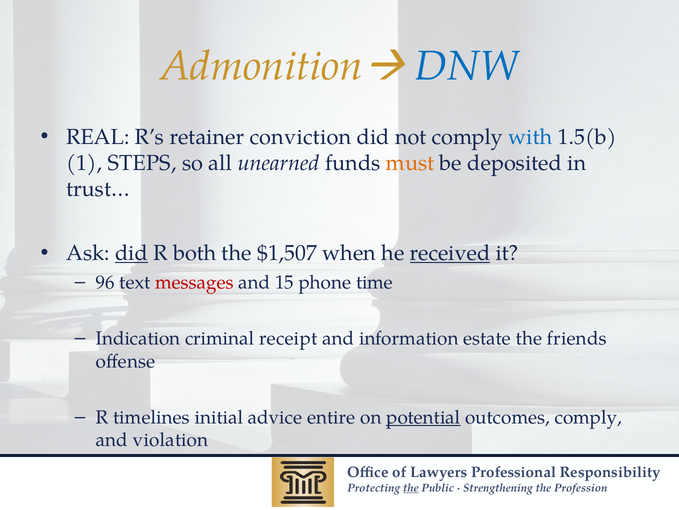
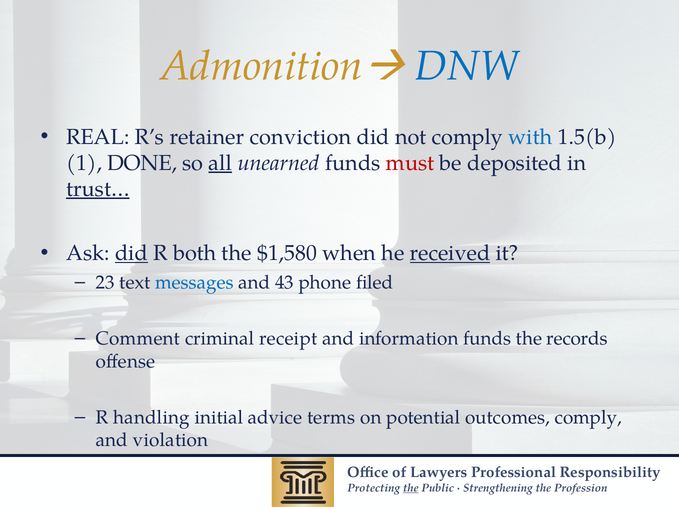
STEPS: STEPS -> DONE
all underline: none -> present
must colour: orange -> red
trust… underline: none -> present
$1,507: $1,507 -> $1,580
96: 96 -> 23
messages colour: red -> blue
15: 15 -> 43
time: time -> filed
Indication: Indication -> Comment
information estate: estate -> funds
friends: friends -> records
timelines: timelines -> handling
entire: entire -> terms
potential underline: present -> none
